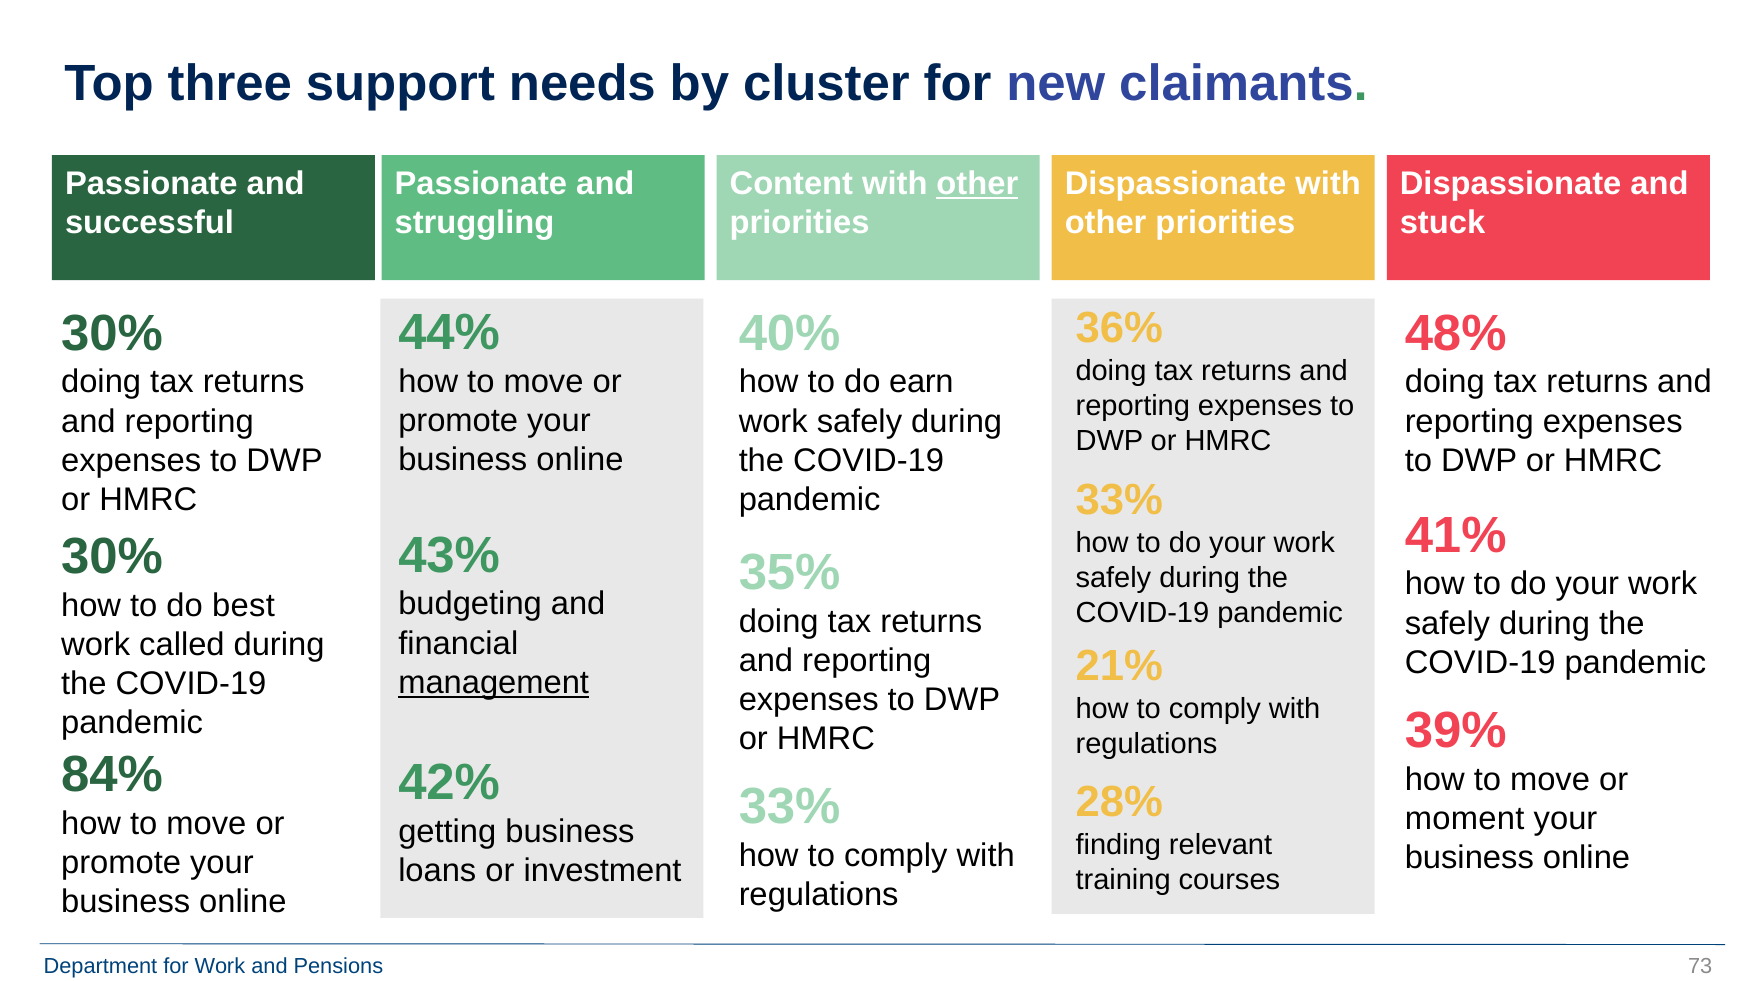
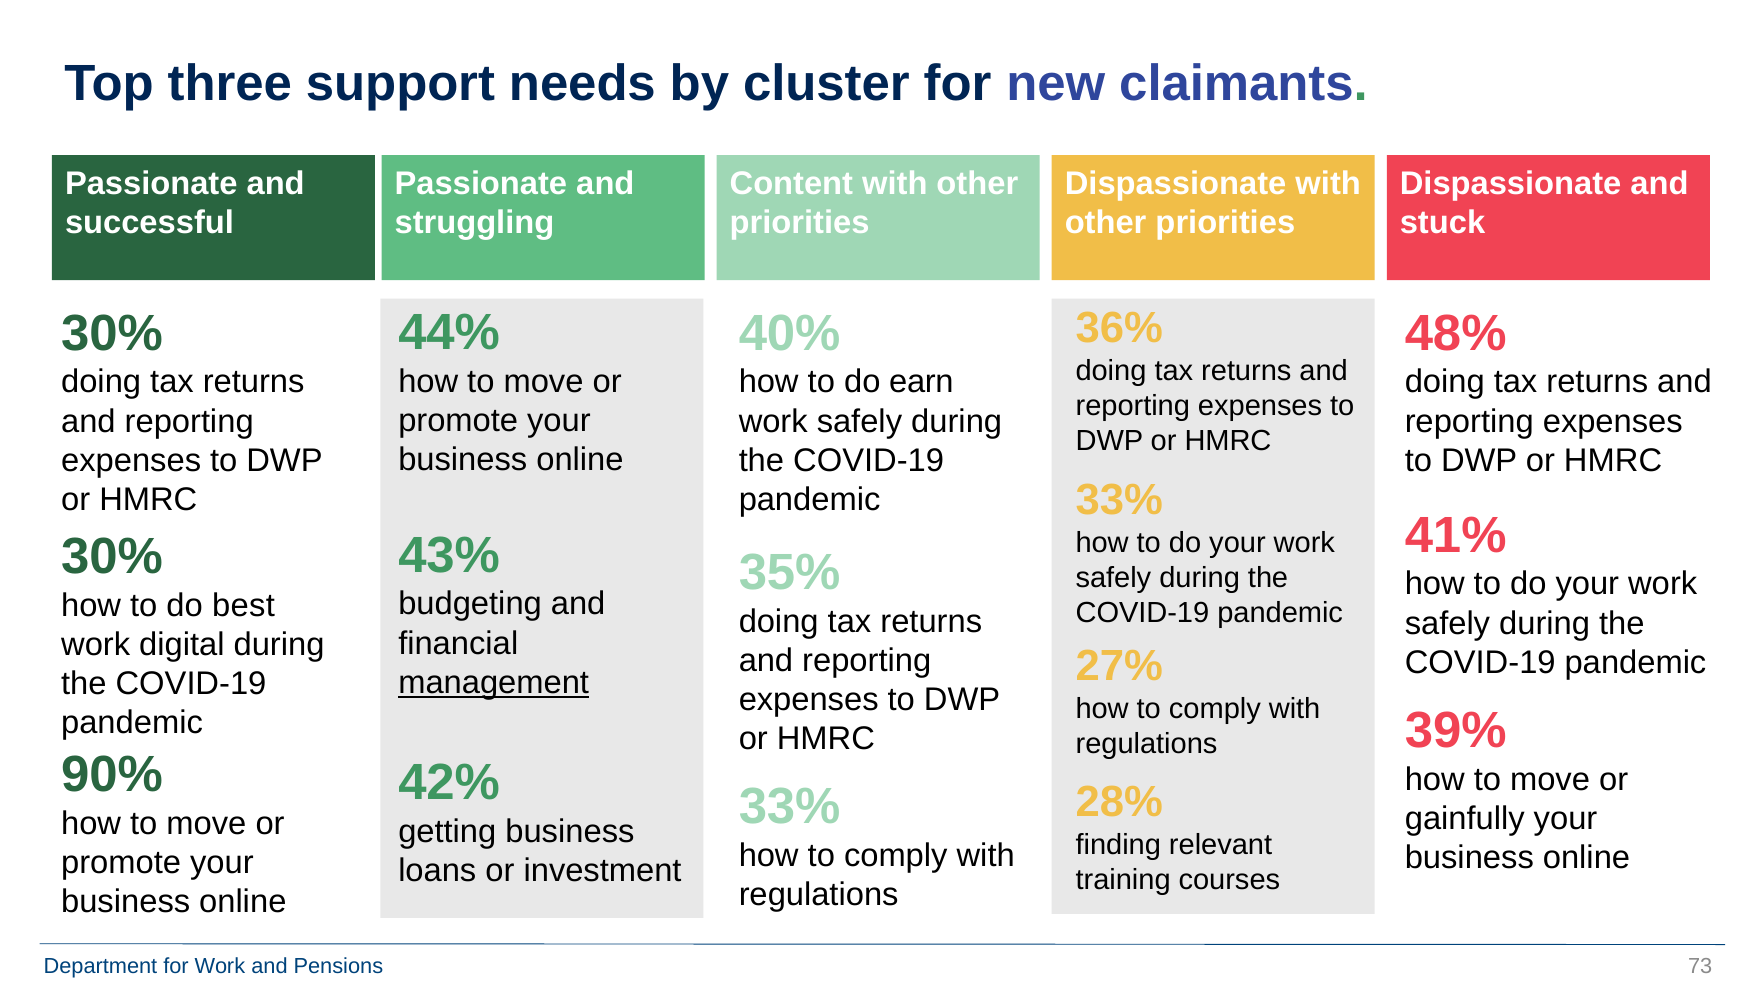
other at (977, 184) underline: present -> none
called: called -> digital
21%: 21% -> 27%
84%: 84% -> 90%
moment: moment -> gainfully
